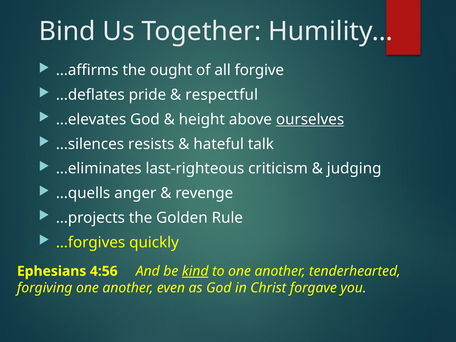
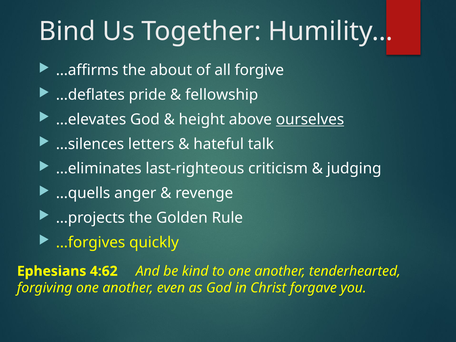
ought: ought -> about
respectful: respectful -> fellowship
resists: resists -> letters
4:56: 4:56 -> 4:62
kind underline: present -> none
